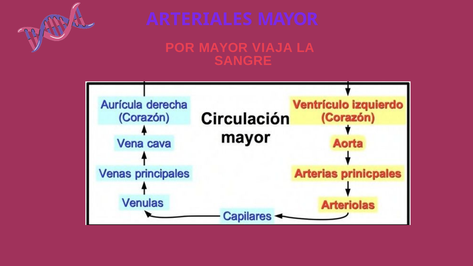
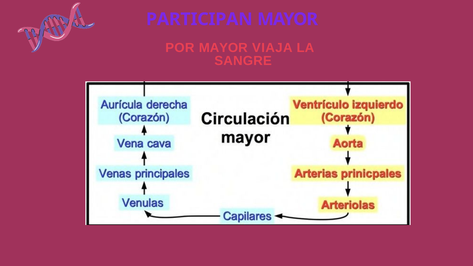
ARTERIALES: ARTERIALES -> PARTICIPAN
